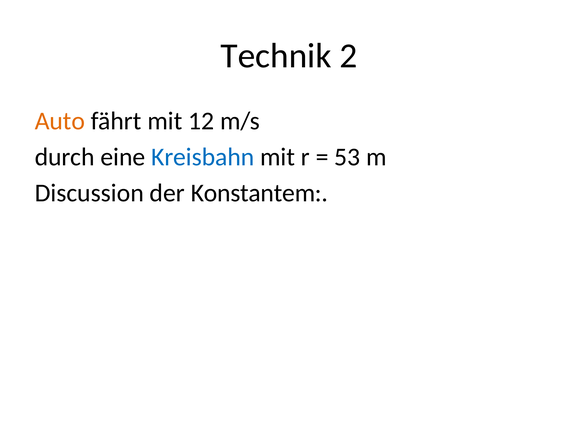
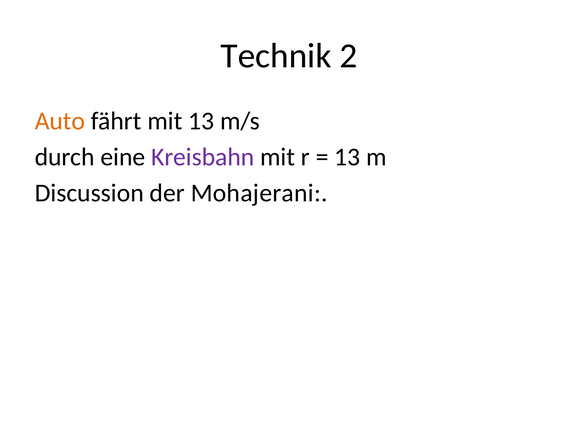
mit 12: 12 -> 13
Kreisbahn colour: blue -> purple
53 at (347, 157): 53 -> 13
Konstantem: Konstantem -> Mohajerani
